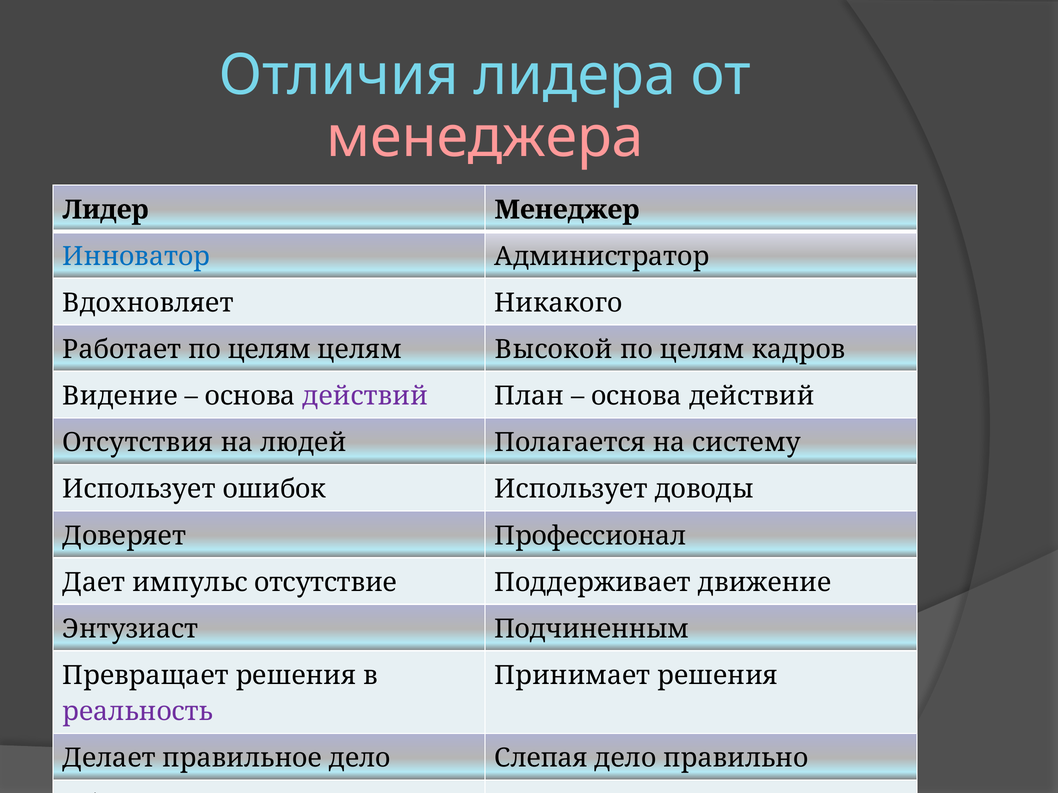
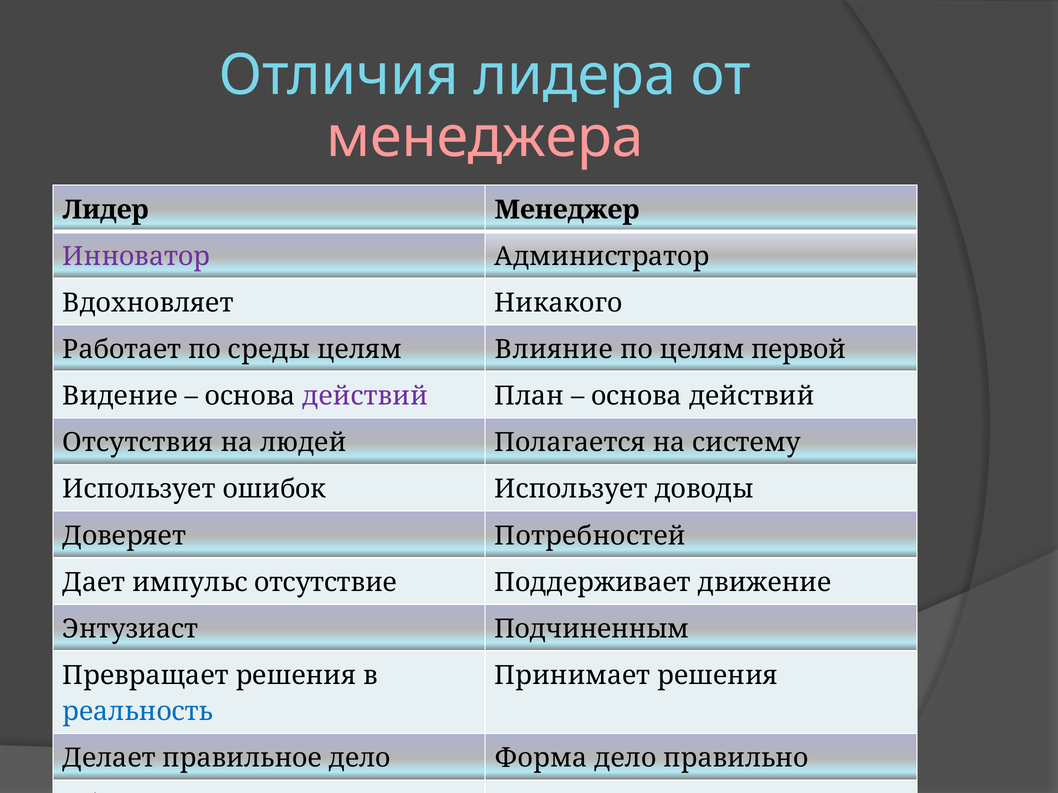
Инноватор colour: blue -> purple
Работает по целям: целям -> среды
Высокой: Высокой -> Влияние
кадров: кадров -> первой
Профессионал: Профессионал -> Потребностей
реальность colour: purple -> blue
Слепая: Слепая -> Форма
